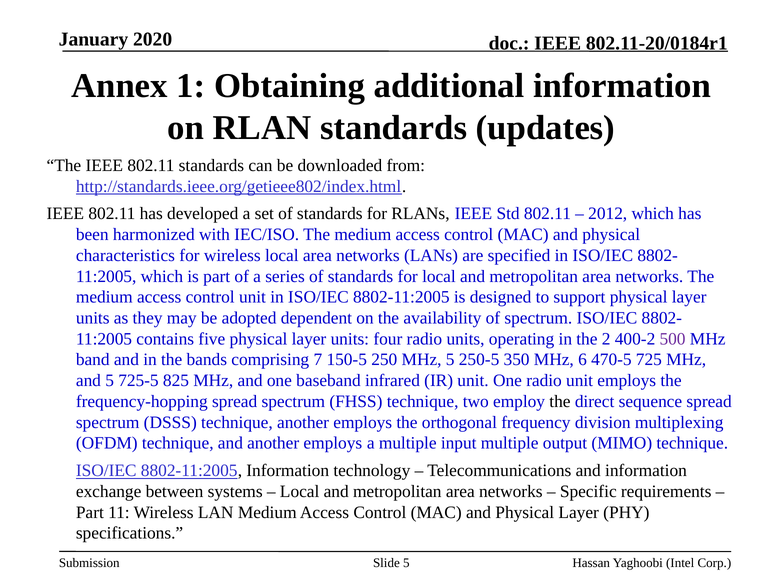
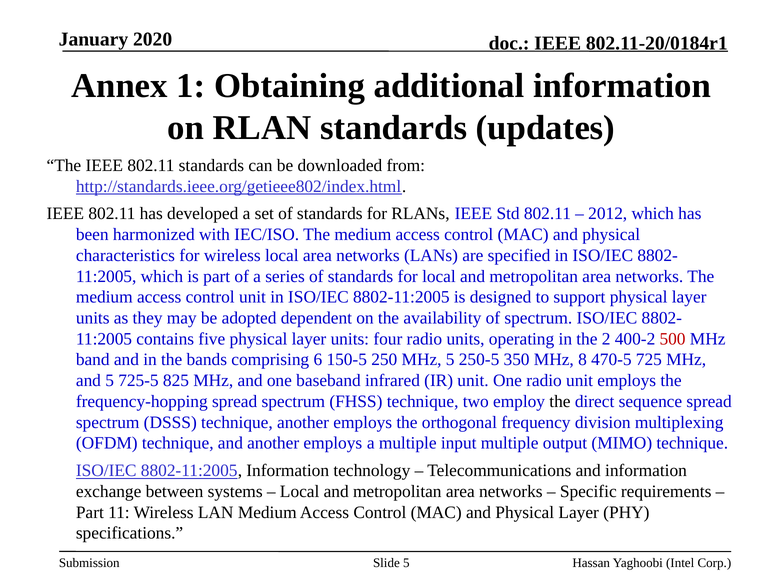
500 colour: purple -> red
7: 7 -> 6
6: 6 -> 8
